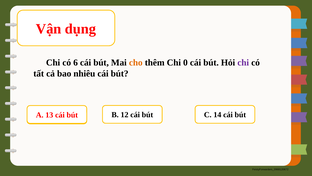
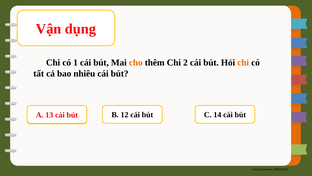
6: 6 -> 1
0: 0 -> 2
chi at (243, 62) colour: purple -> orange
